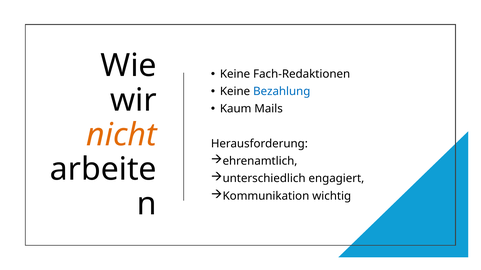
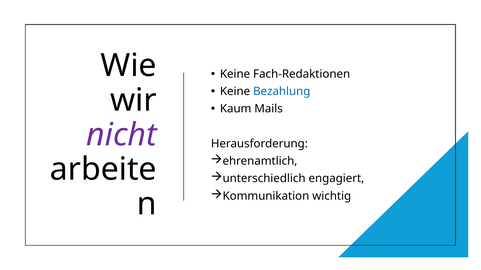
nicht colour: orange -> purple
